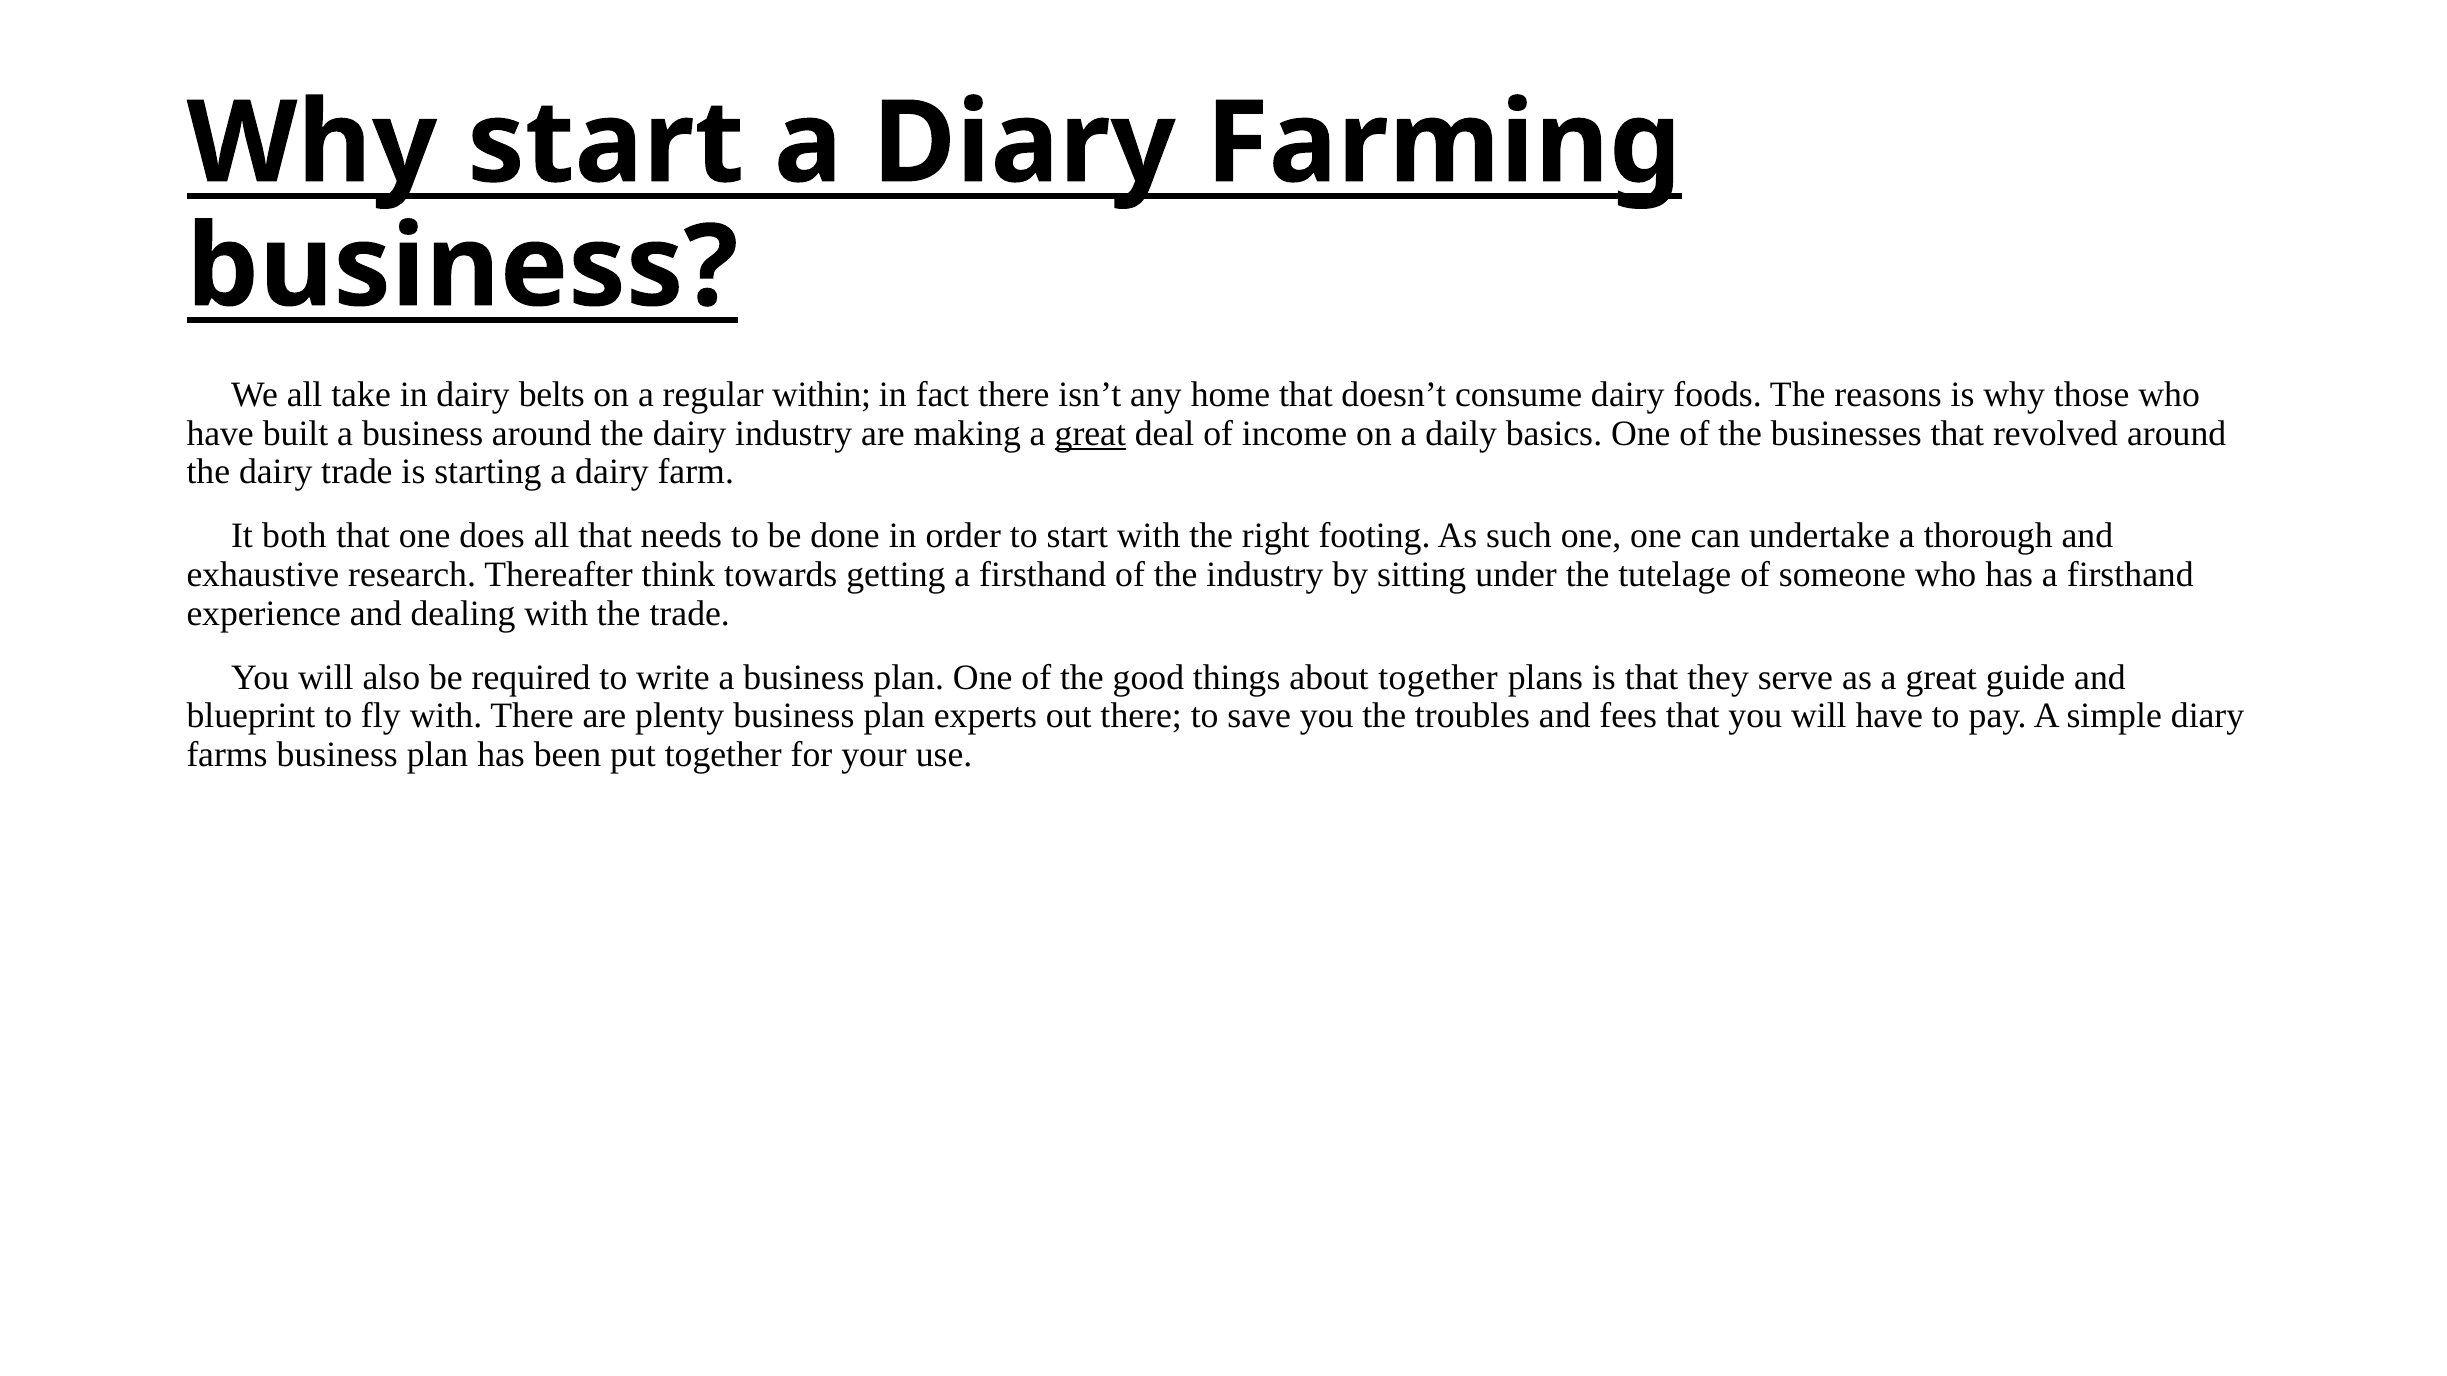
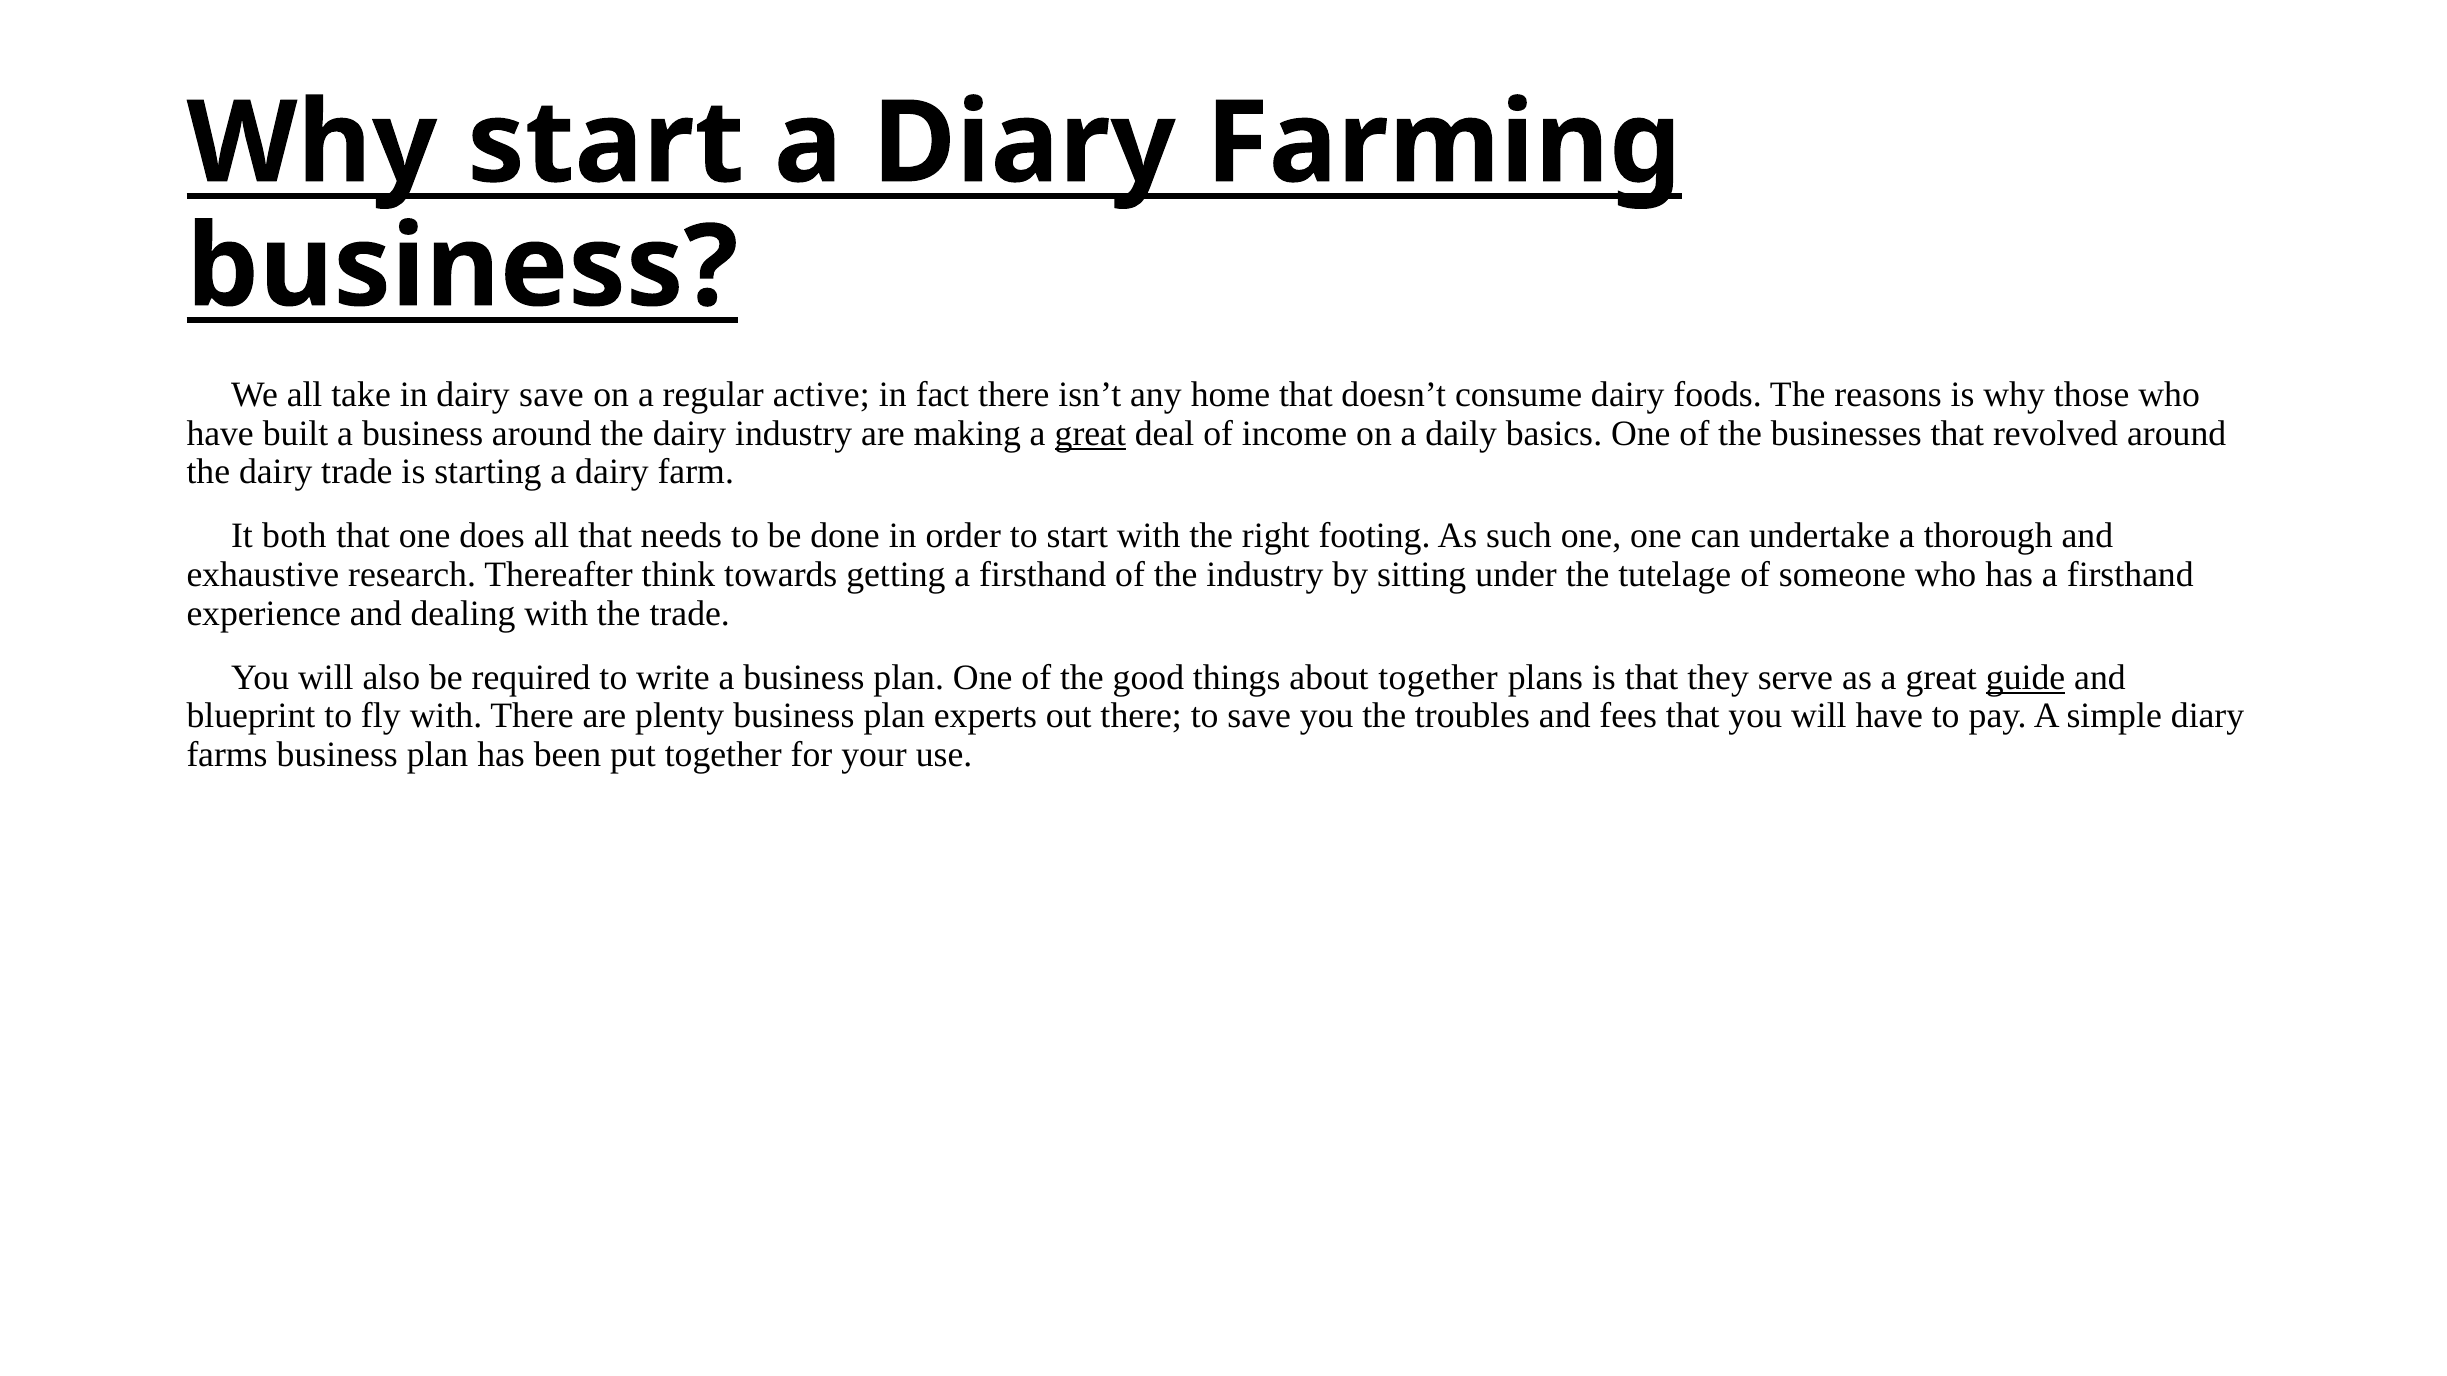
dairy belts: belts -> save
within: within -> active
guide underline: none -> present
